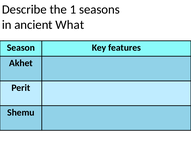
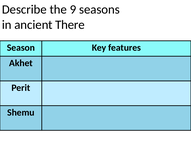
1: 1 -> 9
What: What -> There
